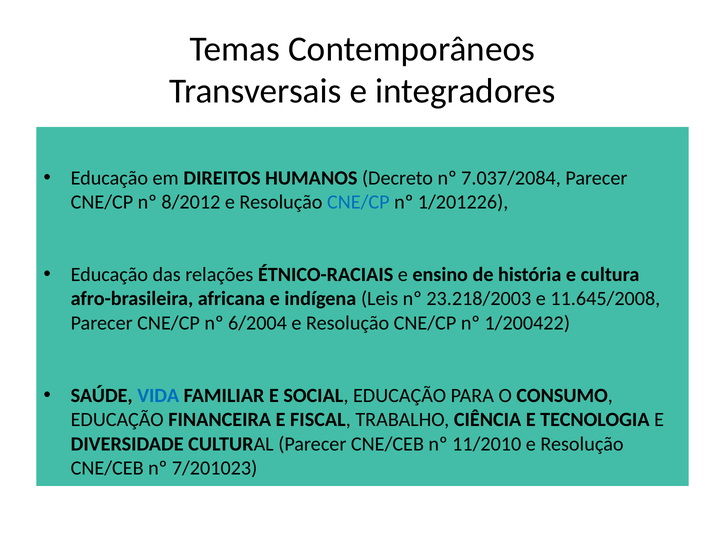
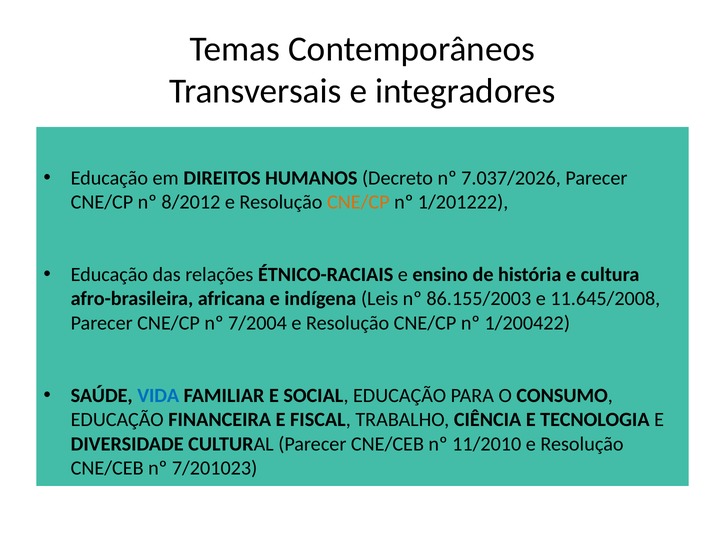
7.037/2084: 7.037/2084 -> 7.037/2026
CNE/CP at (358, 202) colour: blue -> orange
1/201226: 1/201226 -> 1/201222
23.218/2003: 23.218/2003 -> 86.155/2003
6/2004: 6/2004 -> 7/2004
